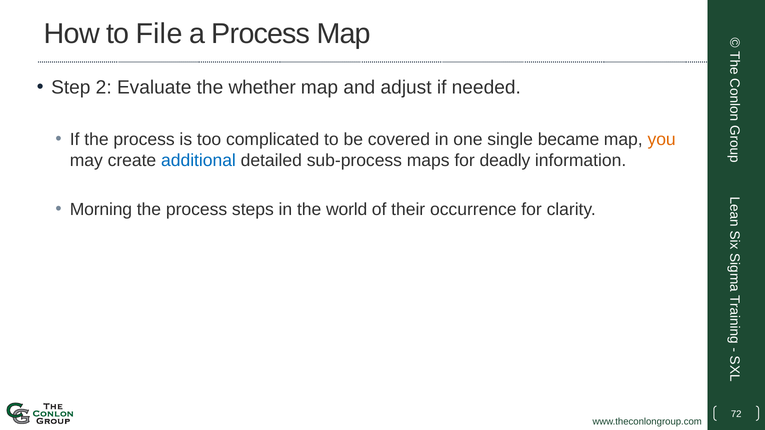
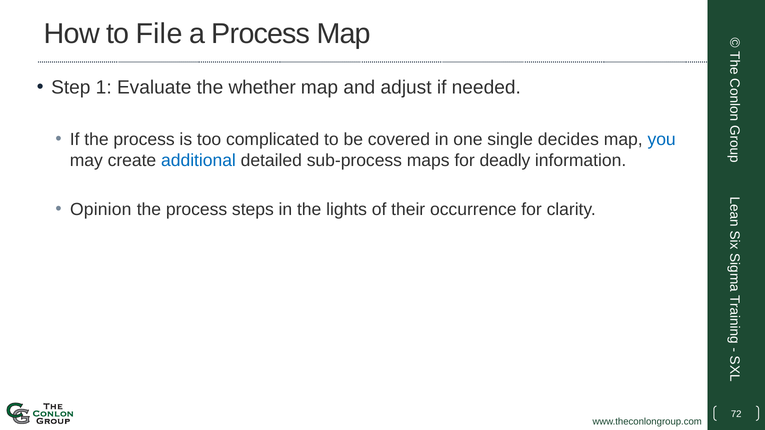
2: 2 -> 1
became: became -> decides
you colour: orange -> blue
Morning: Morning -> Opinion
world: world -> lights
